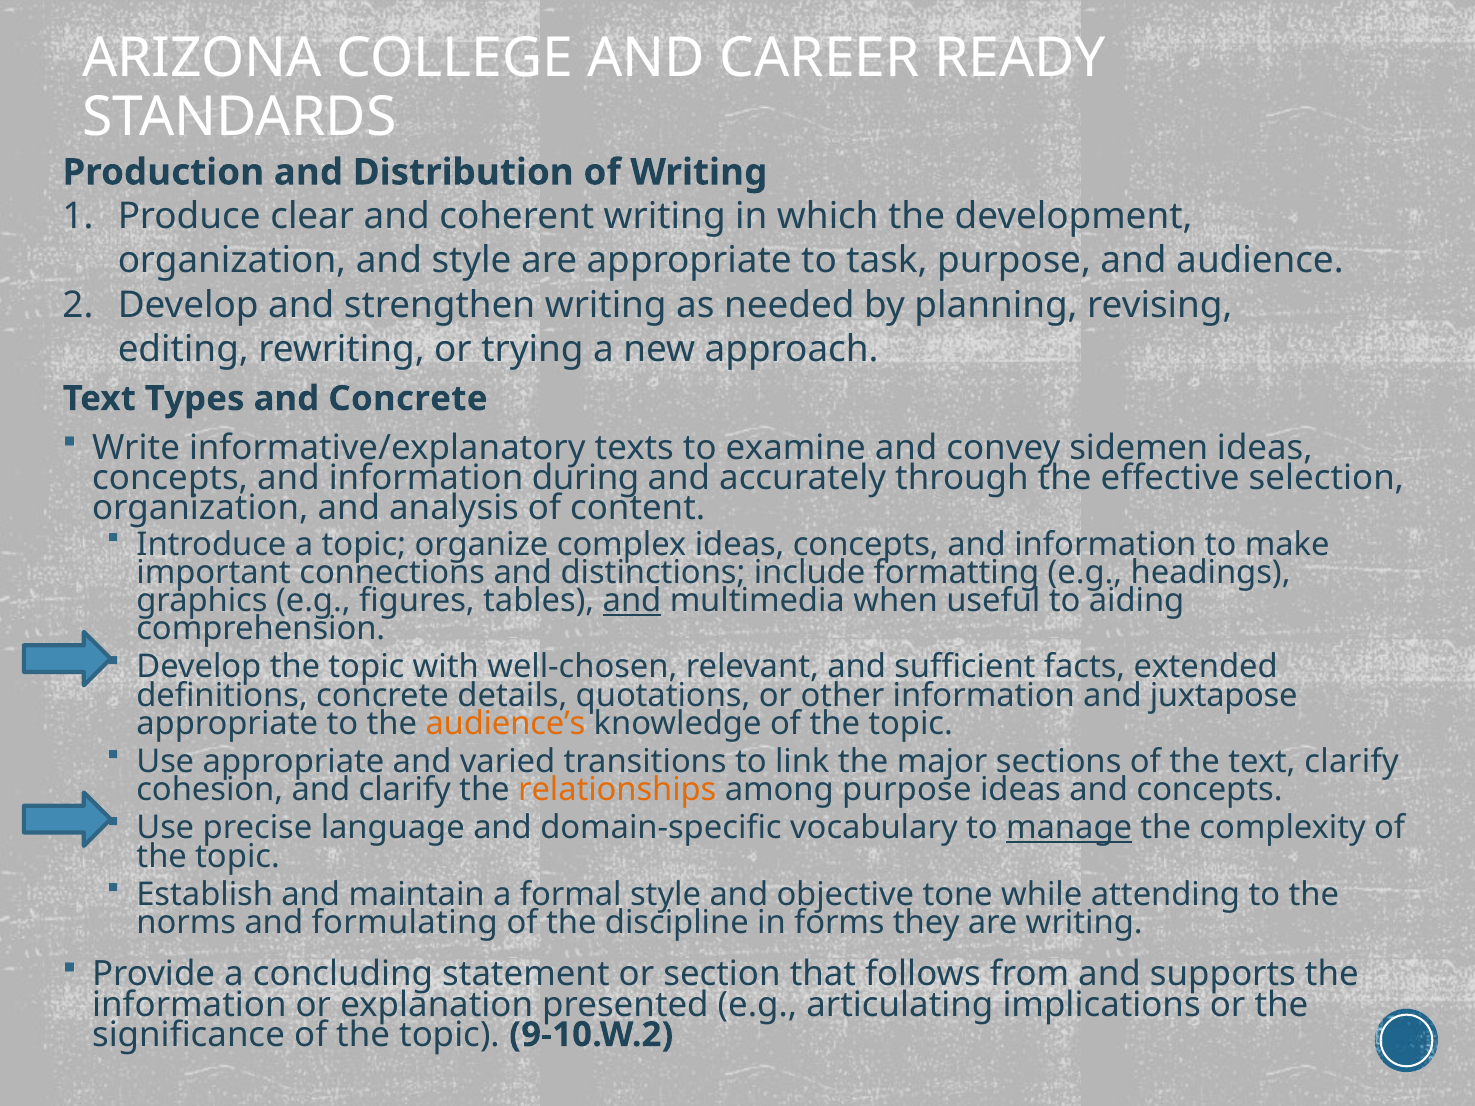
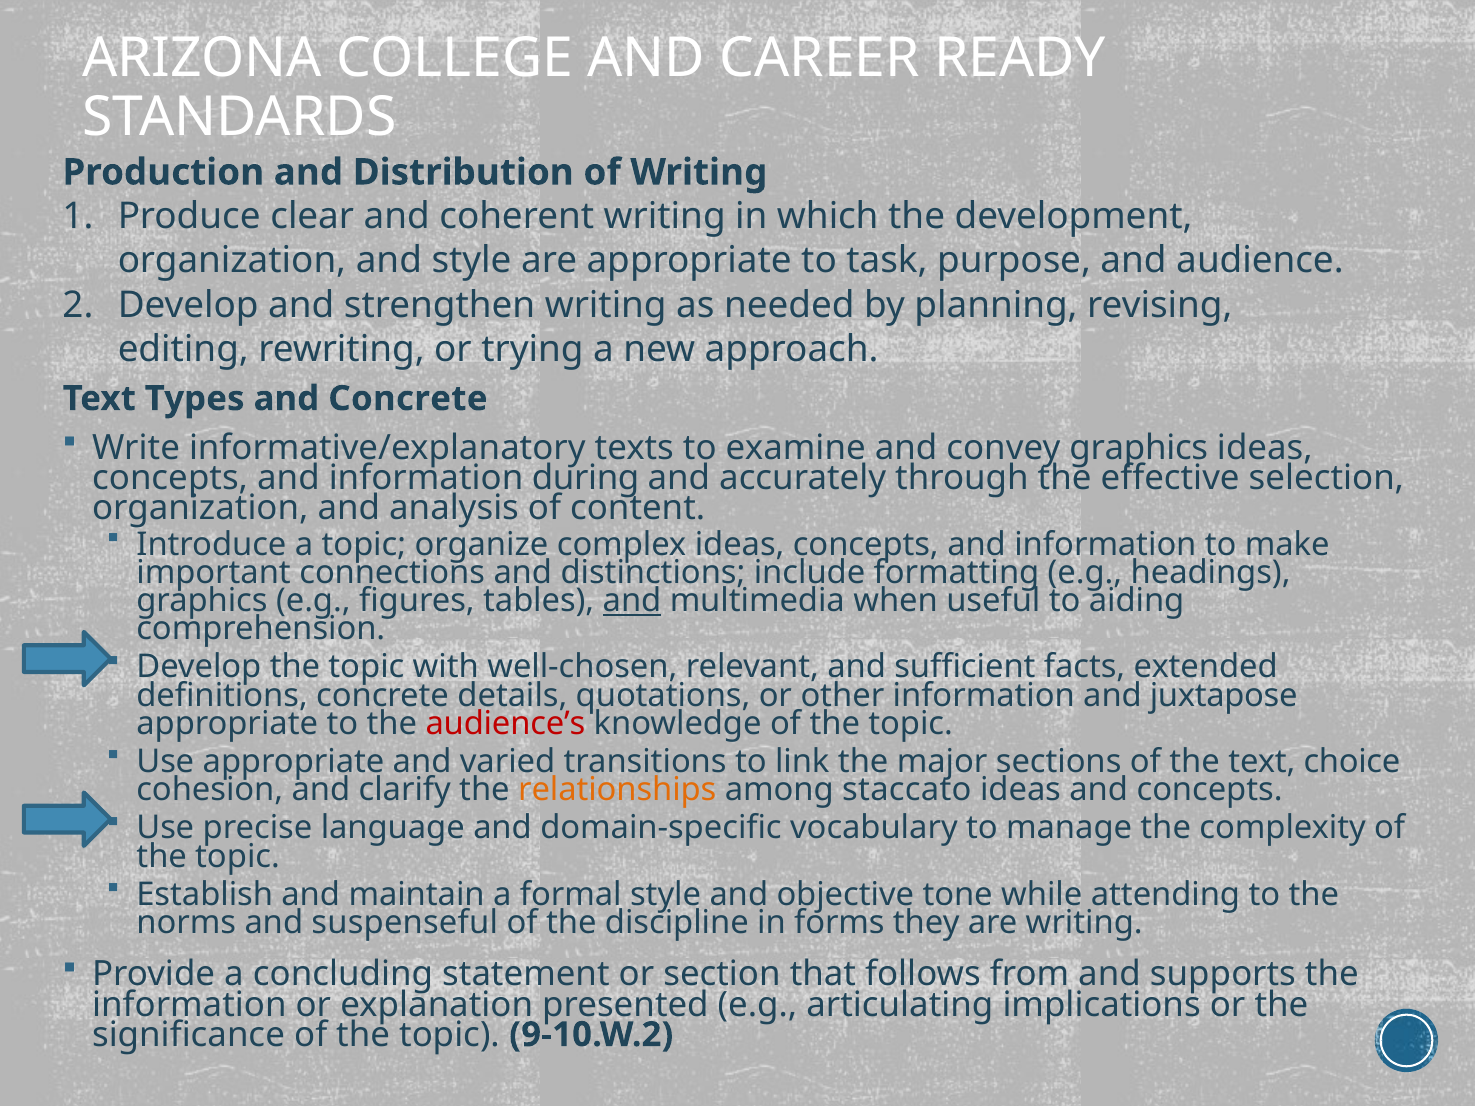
convey sidemen: sidemen -> graphics
audience’s colour: orange -> red
text clarify: clarify -> choice
among purpose: purpose -> staccato
manage underline: present -> none
formulating: formulating -> suspenseful
